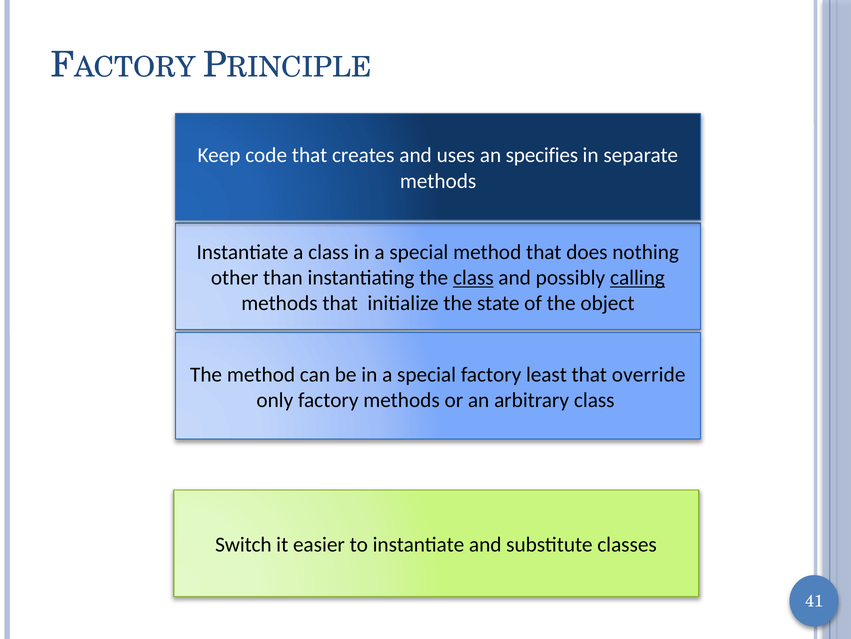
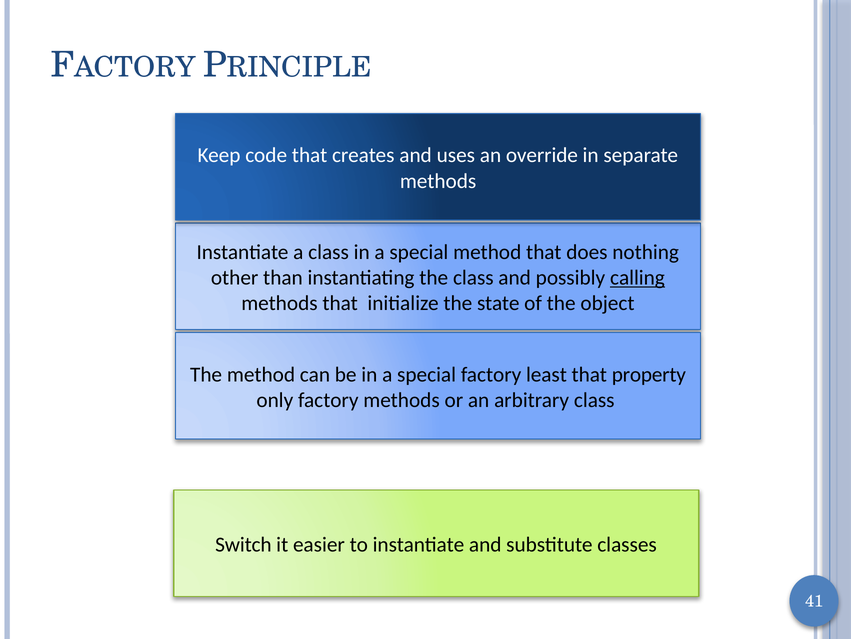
specifies: specifies -> override
class at (473, 277) underline: present -> none
override: override -> property
